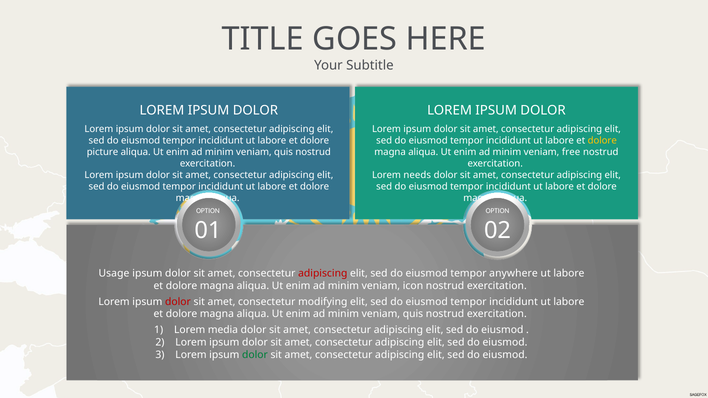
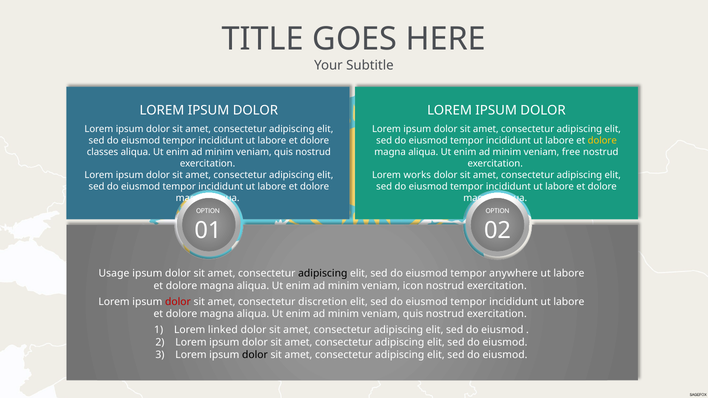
picture: picture -> classes
needs: needs -> works
adipiscing at (323, 273) colour: red -> black
modifying: modifying -> discretion
media: media -> linked
dolor at (255, 355) colour: green -> black
